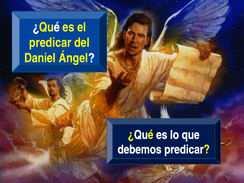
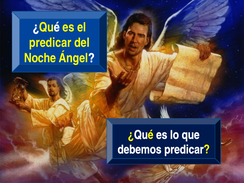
Daniel: Daniel -> Noche
